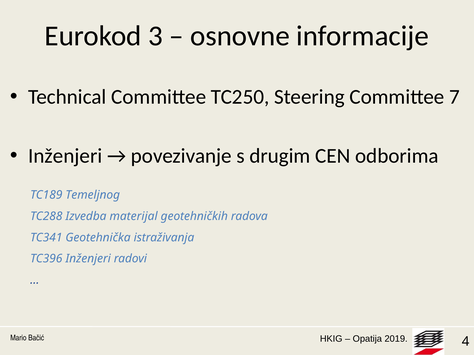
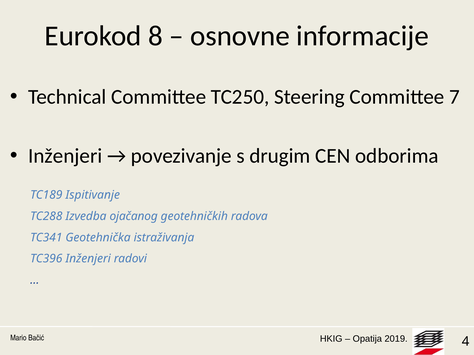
3: 3 -> 8
Temeljnog: Temeljnog -> Ispitivanje
materijal: materijal -> ojačanog
